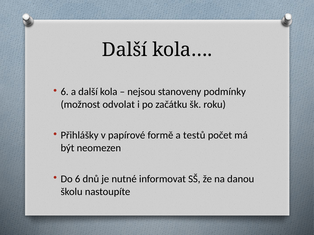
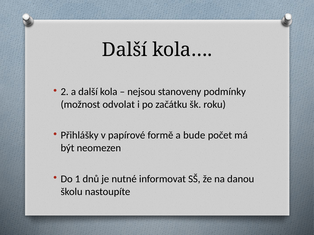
6 at (65, 92): 6 -> 2
testů: testů -> bude
Do 6: 6 -> 1
